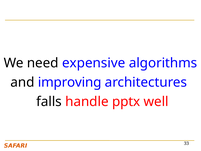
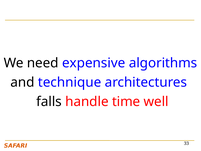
improving: improving -> technique
pptx: pptx -> time
